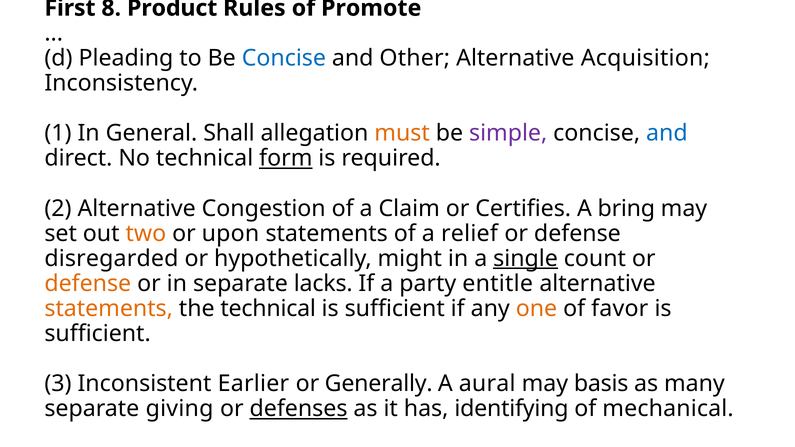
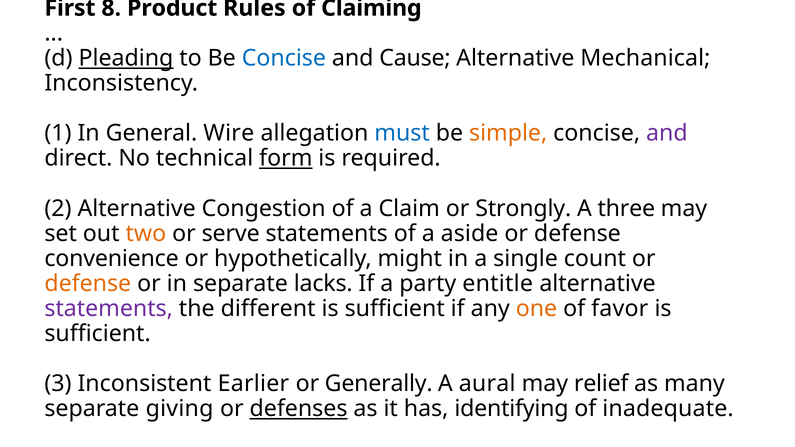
Promote: Promote -> Claiming
Pleading underline: none -> present
Other: Other -> Cause
Acquisition: Acquisition -> Mechanical
Shall: Shall -> Wire
must colour: orange -> blue
simple colour: purple -> orange
and at (667, 133) colour: blue -> purple
Certifies: Certifies -> Strongly
bring: bring -> three
upon: upon -> serve
relief: relief -> aside
disregarded: disregarded -> convenience
single underline: present -> none
statements at (109, 309) colour: orange -> purple
the technical: technical -> different
basis: basis -> relief
mechanical: mechanical -> inadequate
